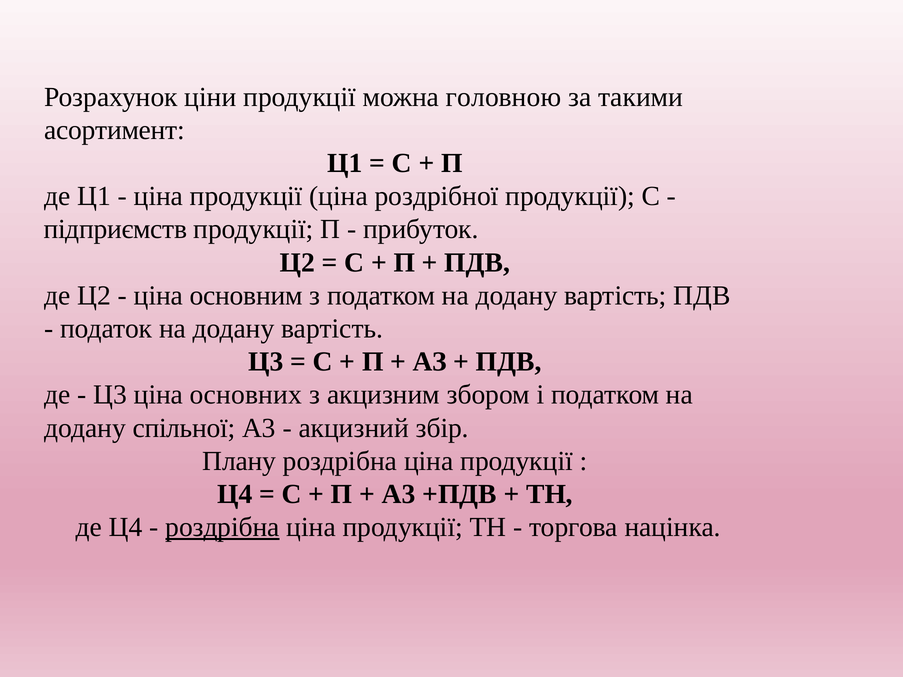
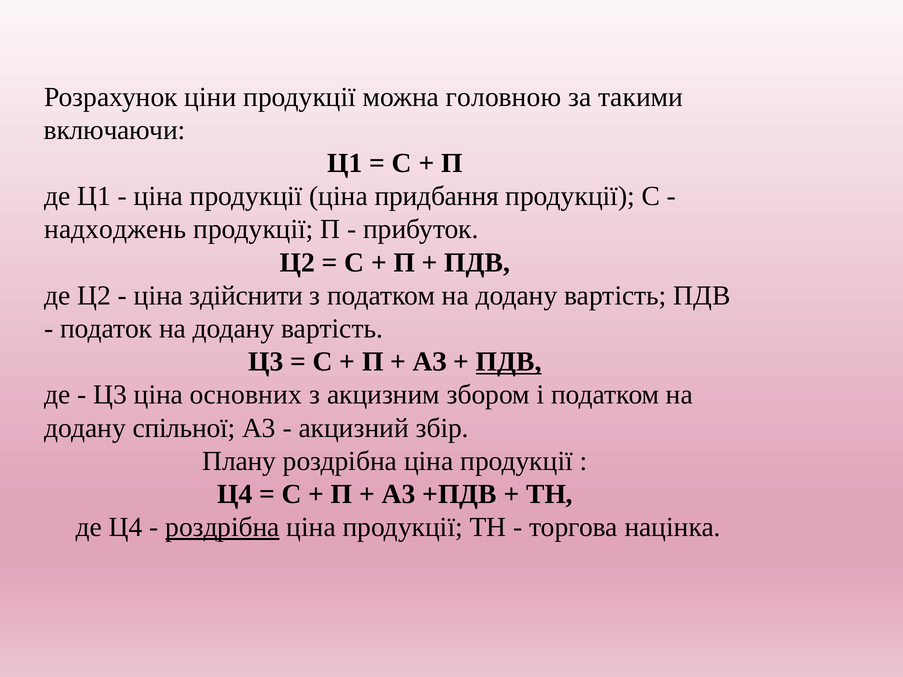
асортимент: асортимент -> включаючи
роздрібної: роздрібної -> придбання
підприємств: підприємств -> надходжень
основним: основним -> здійснити
ПДВ at (509, 362) underline: none -> present
